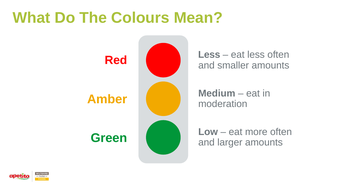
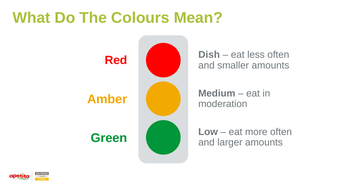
Less at (209, 55): Less -> Dish
